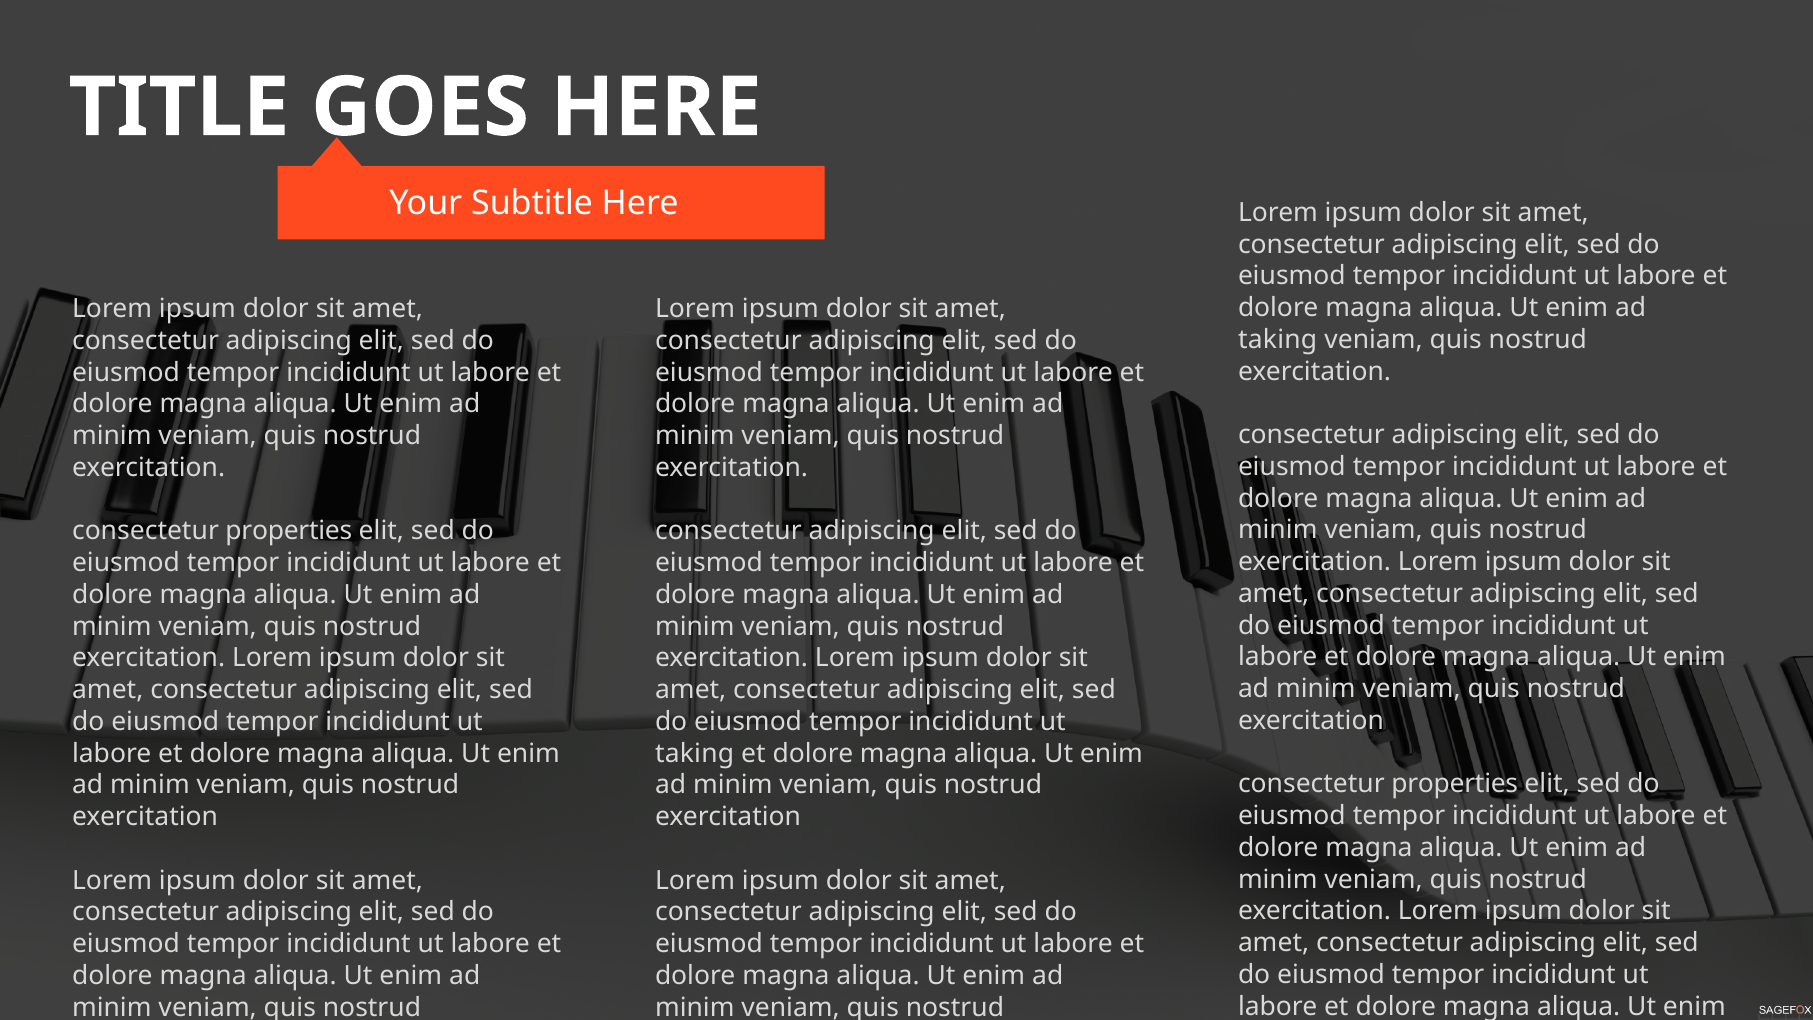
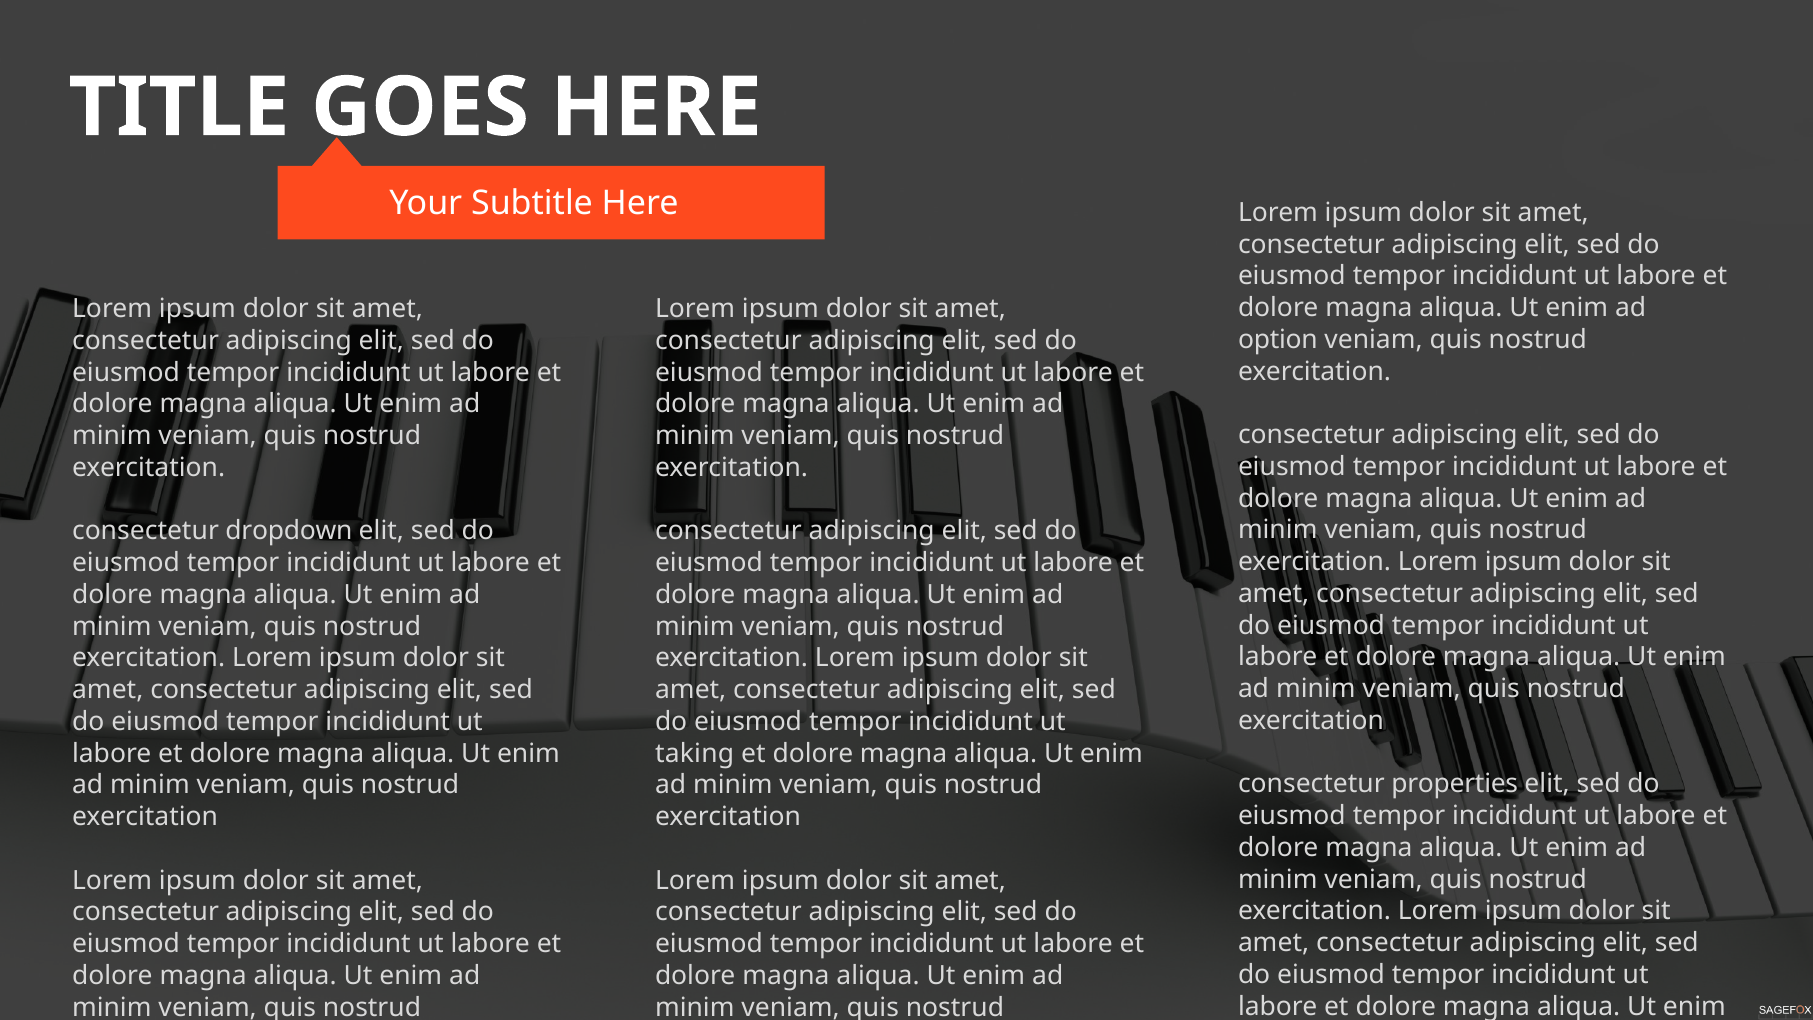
taking at (1278, 340): taking -> option
properties at (289, 531): properties -> dropdown
